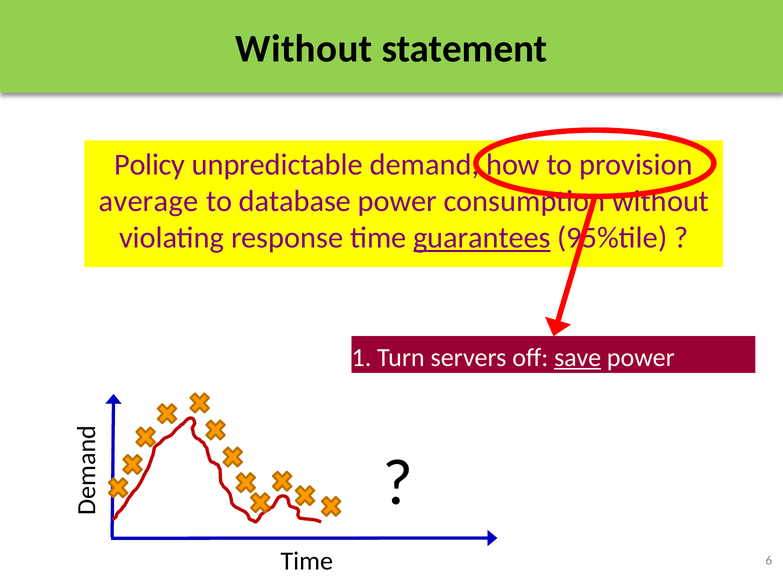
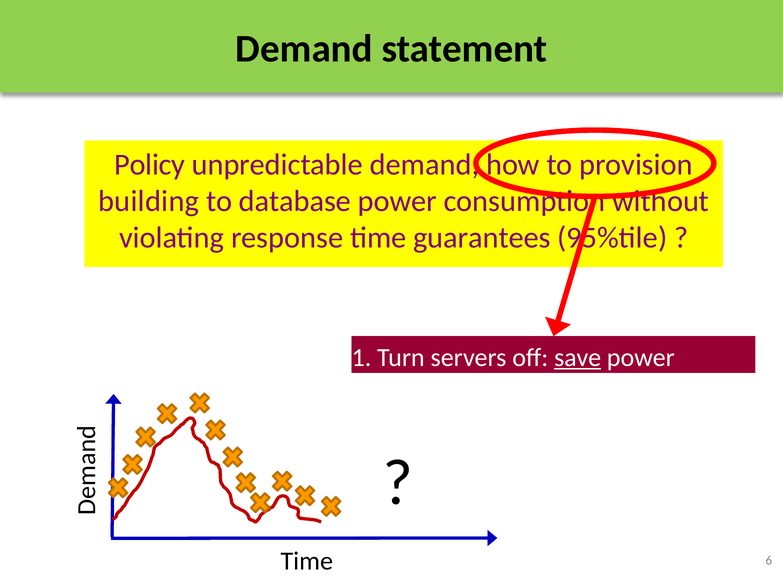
Without at (304, 49): Without -> Demand
average: average -> building
guarantees underline: present -> none
